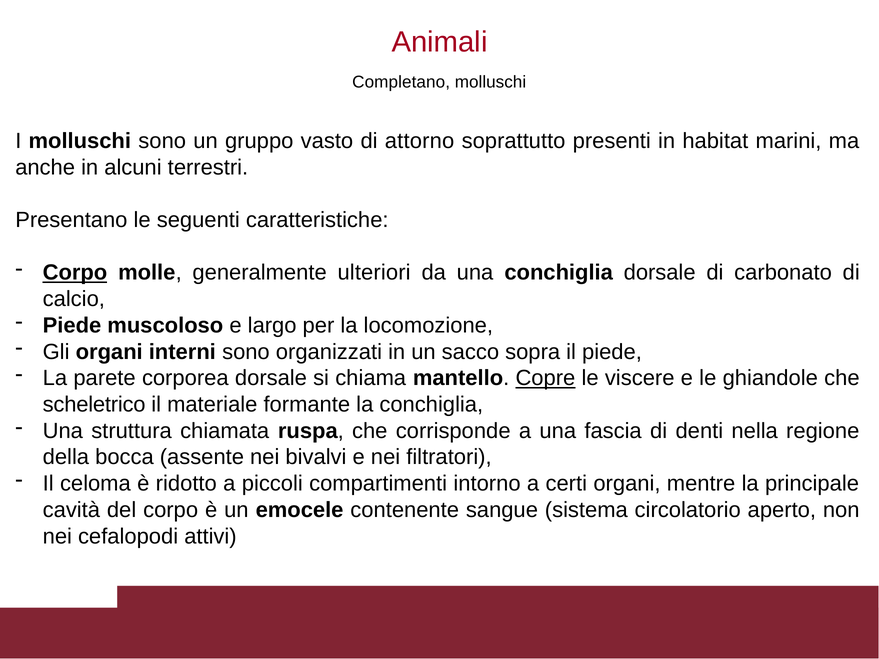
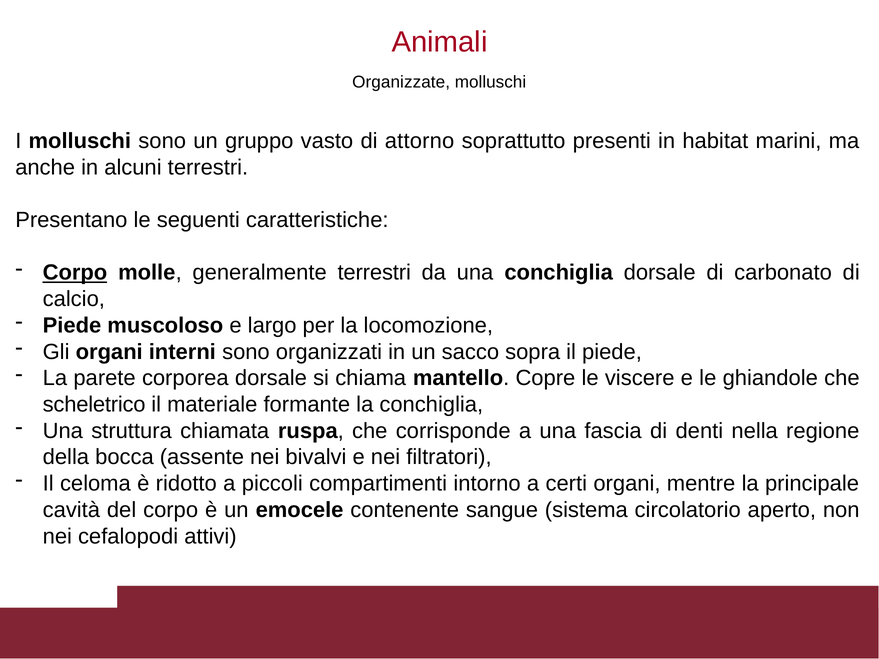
Completano: Completano -> Organizzate
generalmente ulteriori: ulteriori -> terrestri
Copre underline: present -> none
